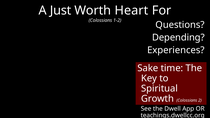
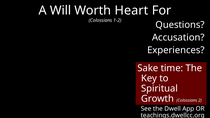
Just: Just -> Will
Depending: Depending -> Accusation
